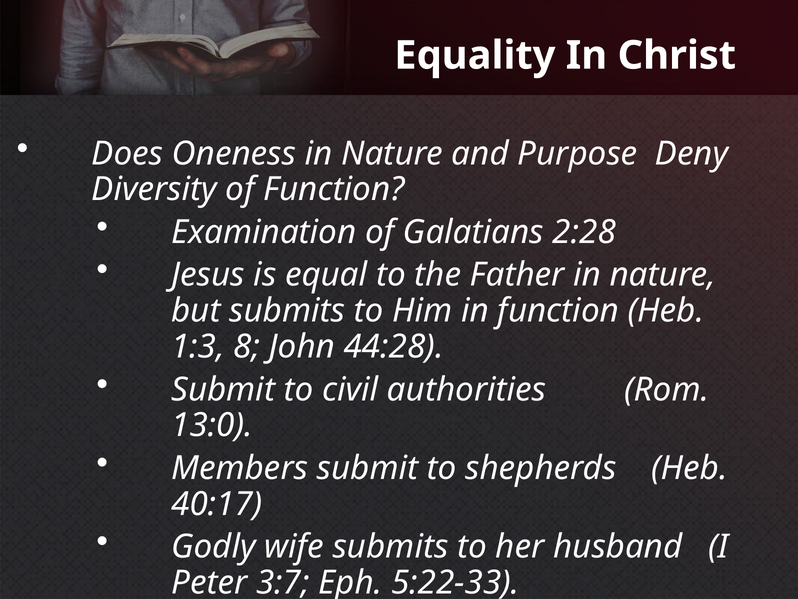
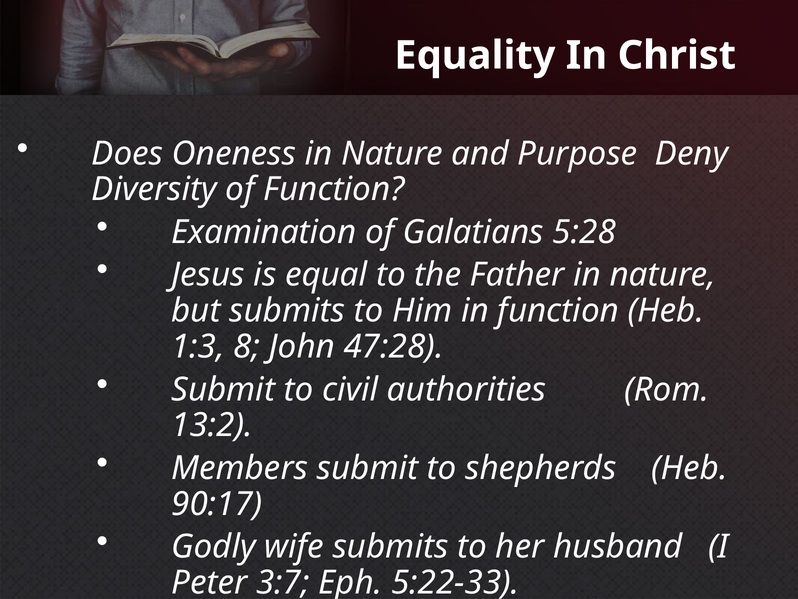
2:28: 2:28 -> 5:28
44:28: 44:28 -> 47:28
13:0: 13:0 -> 13:2
40:17: 40:17 -> 90:17
